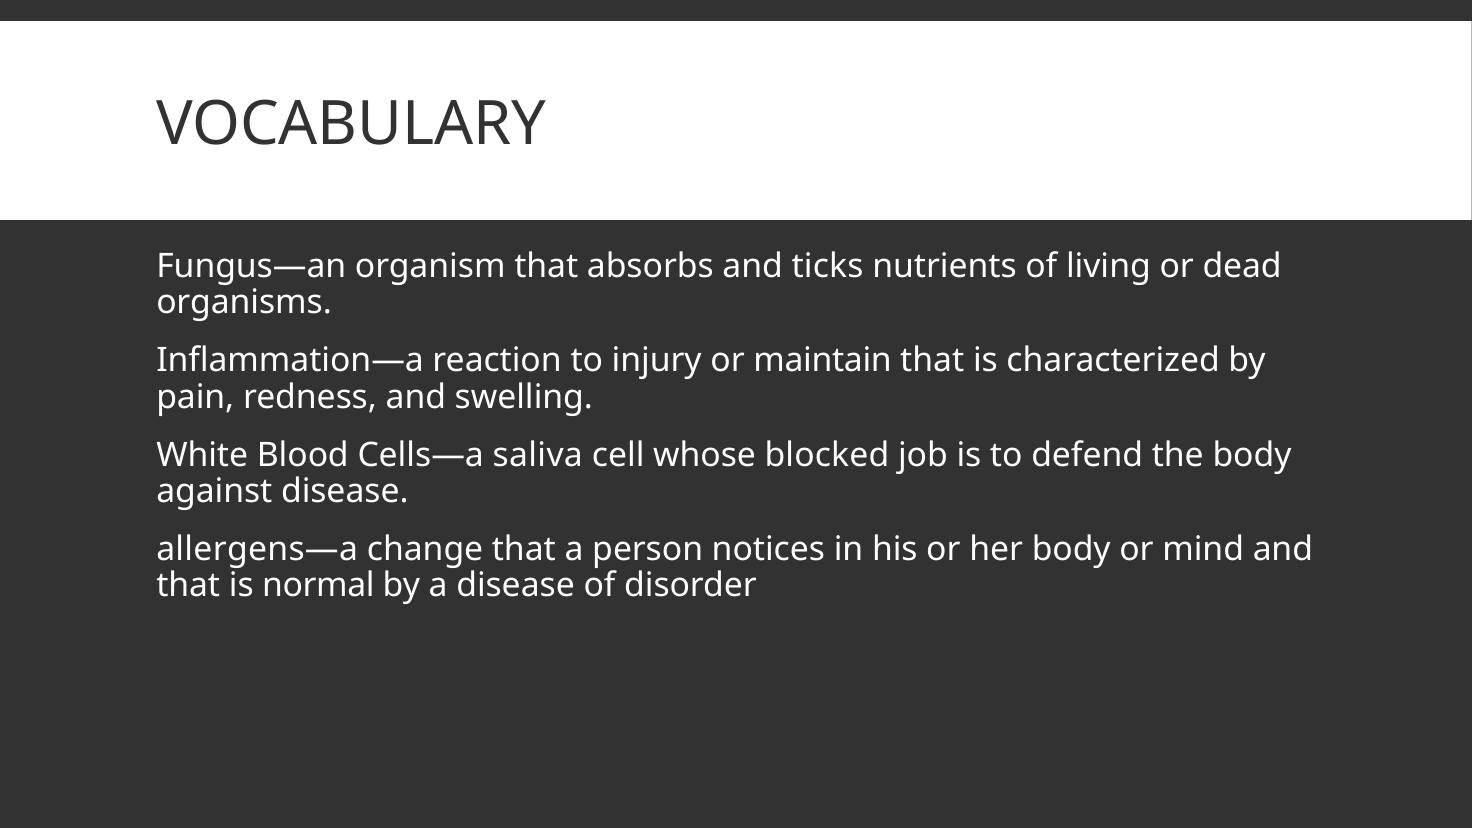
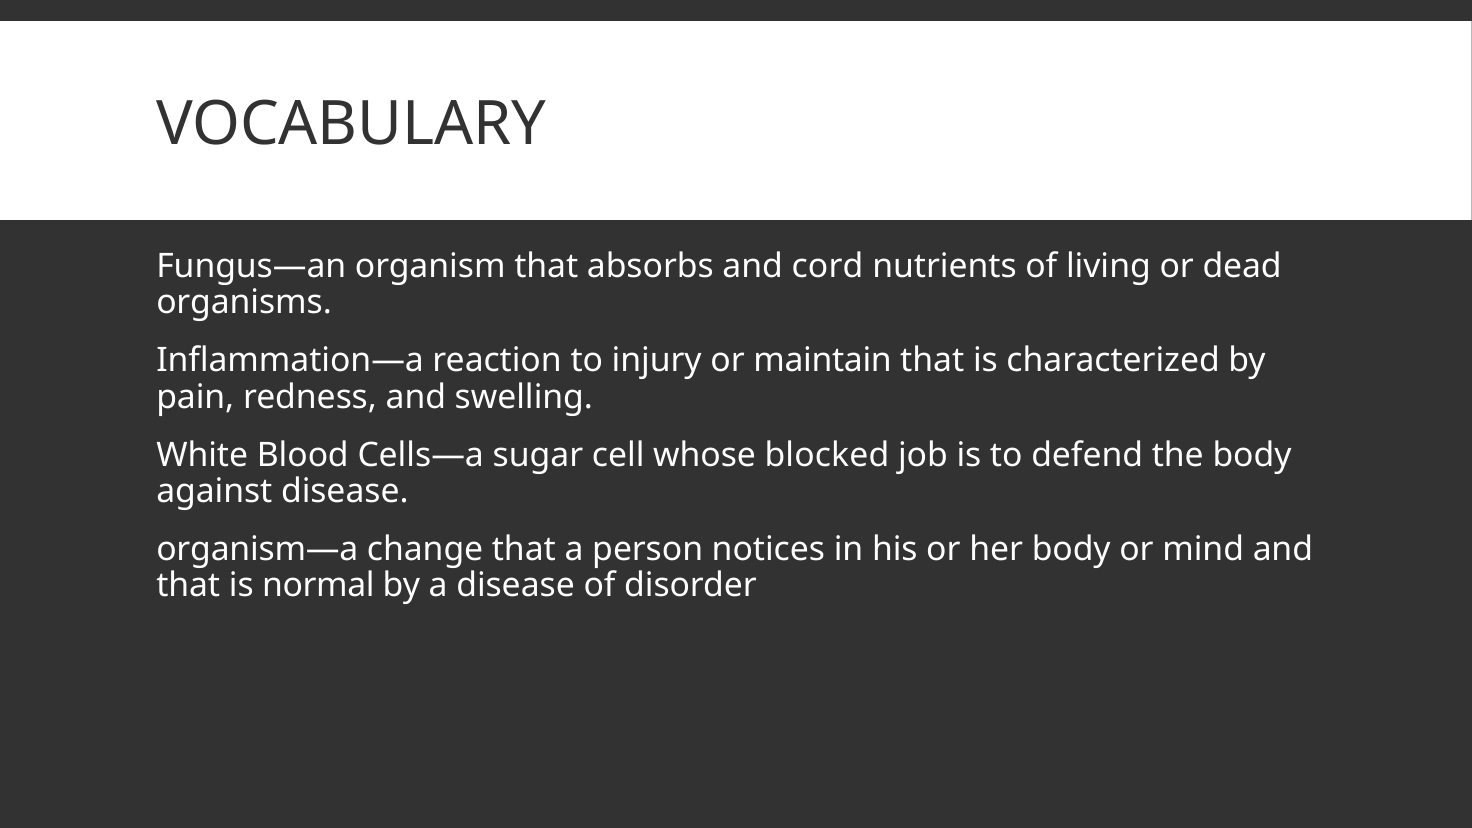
ticks: ticks -> cord
saliva: saliva -> sugar
allergens—a: allergens—a -> organism—a
